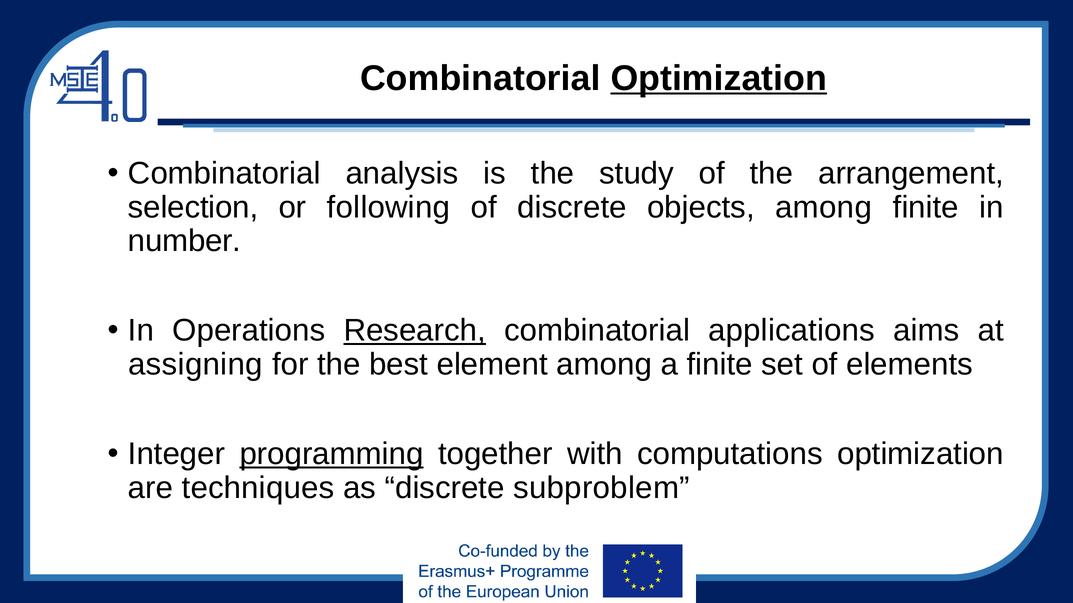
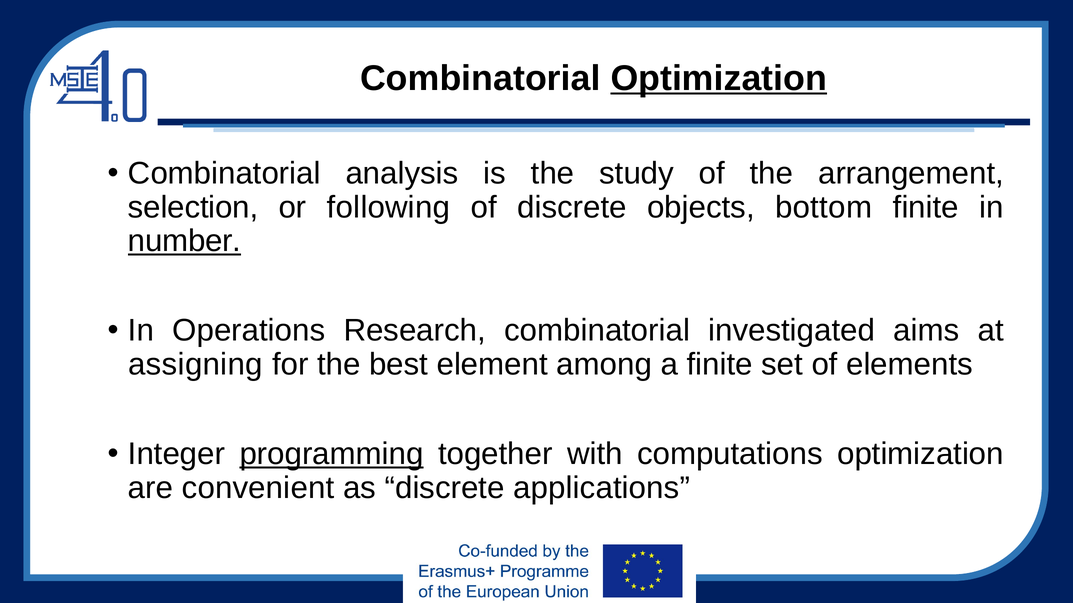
objects among: among -> bottom
number underline: none -> present
Research underline: present -> none
applications: applications -> investigated
techniques: techniques -> convenient
subproblem: subproblem -> applications
